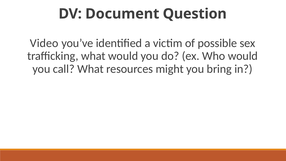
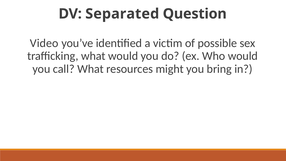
Document: Document -> Separated
